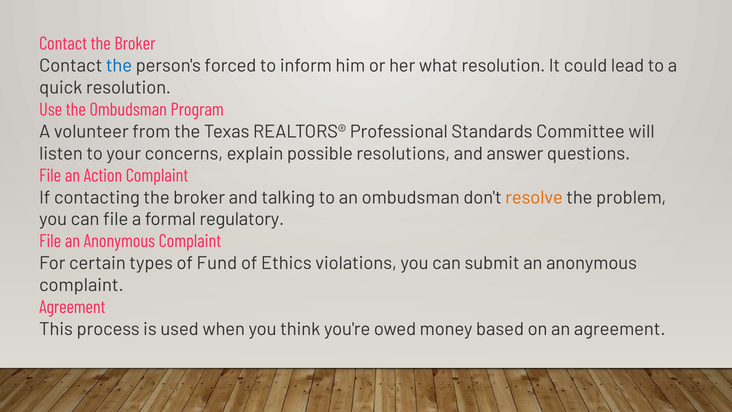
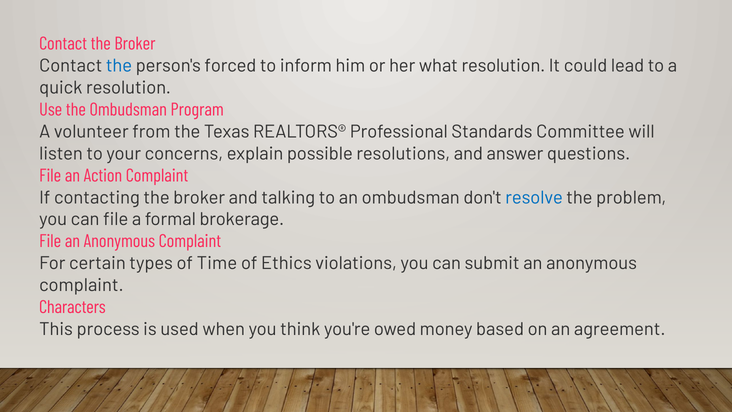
resolve colour: orange -> blue
regulatory: regulatory -> brokerage
Fund: Fund -> Time
Agreement at (72, 307): Agreement -> Characters
